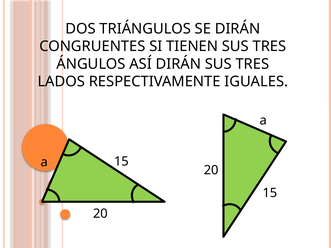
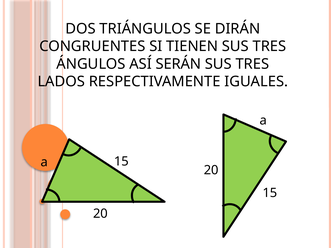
ASÍ DIRÁN: DIRÁN -> SERÁN
